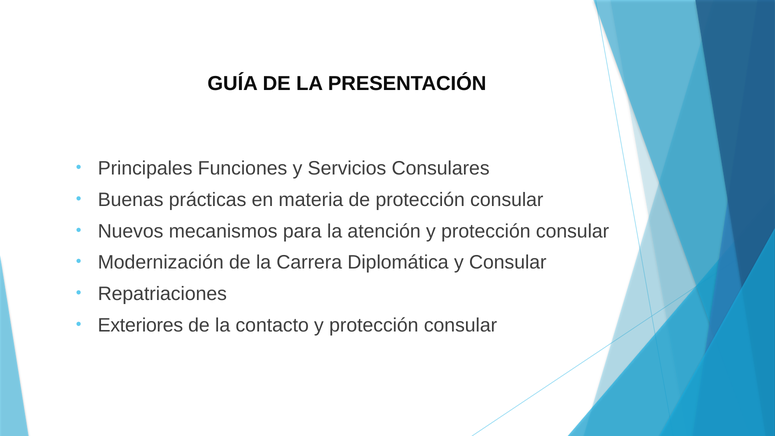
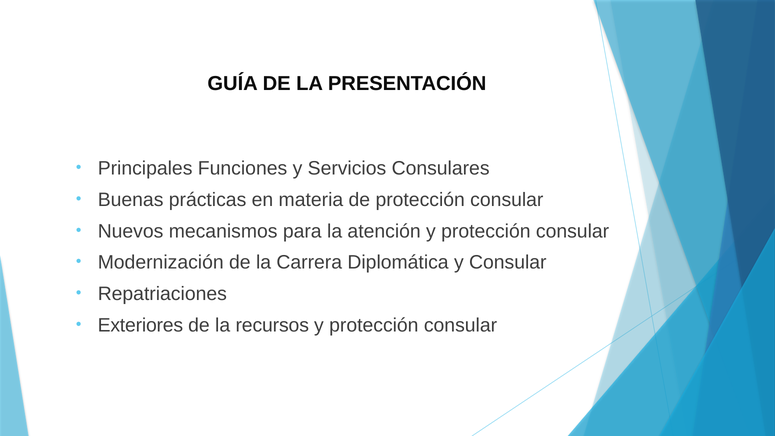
contacto: contacto -> recursos
